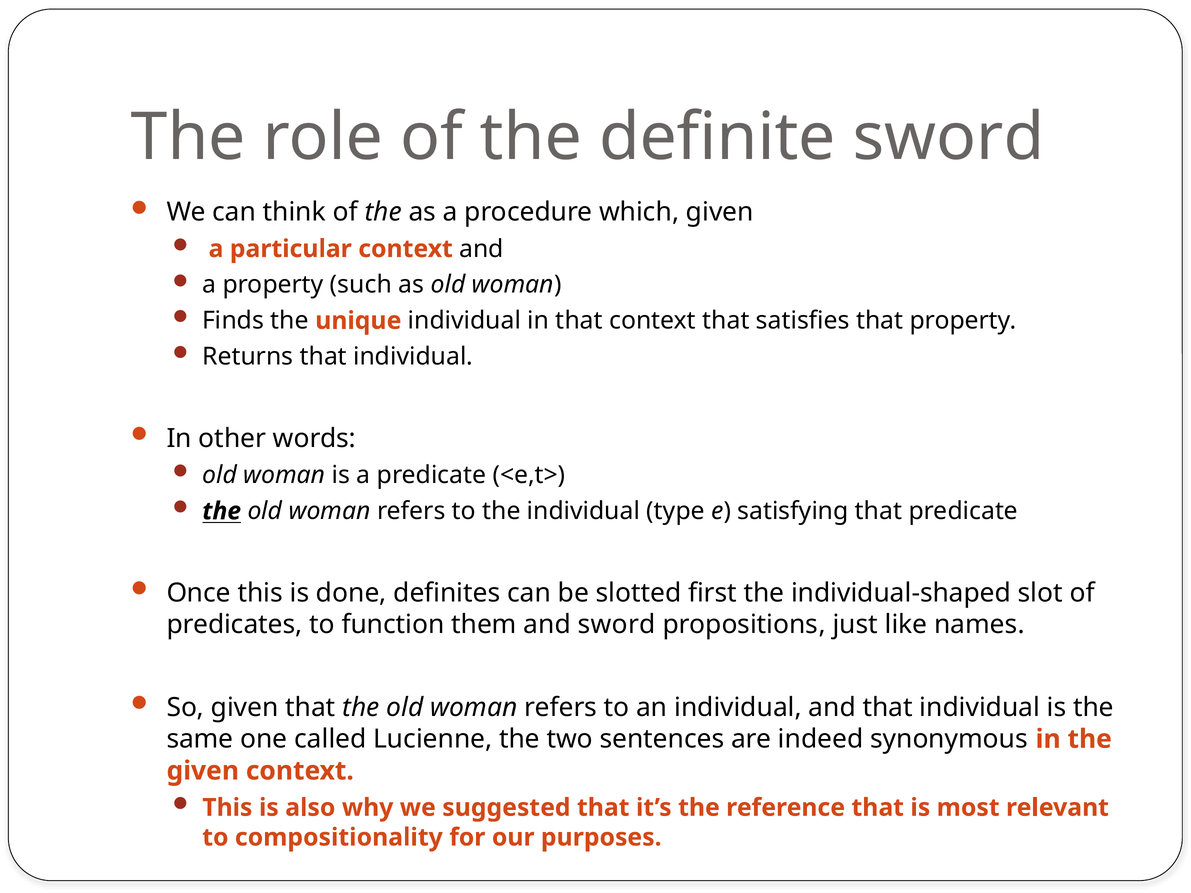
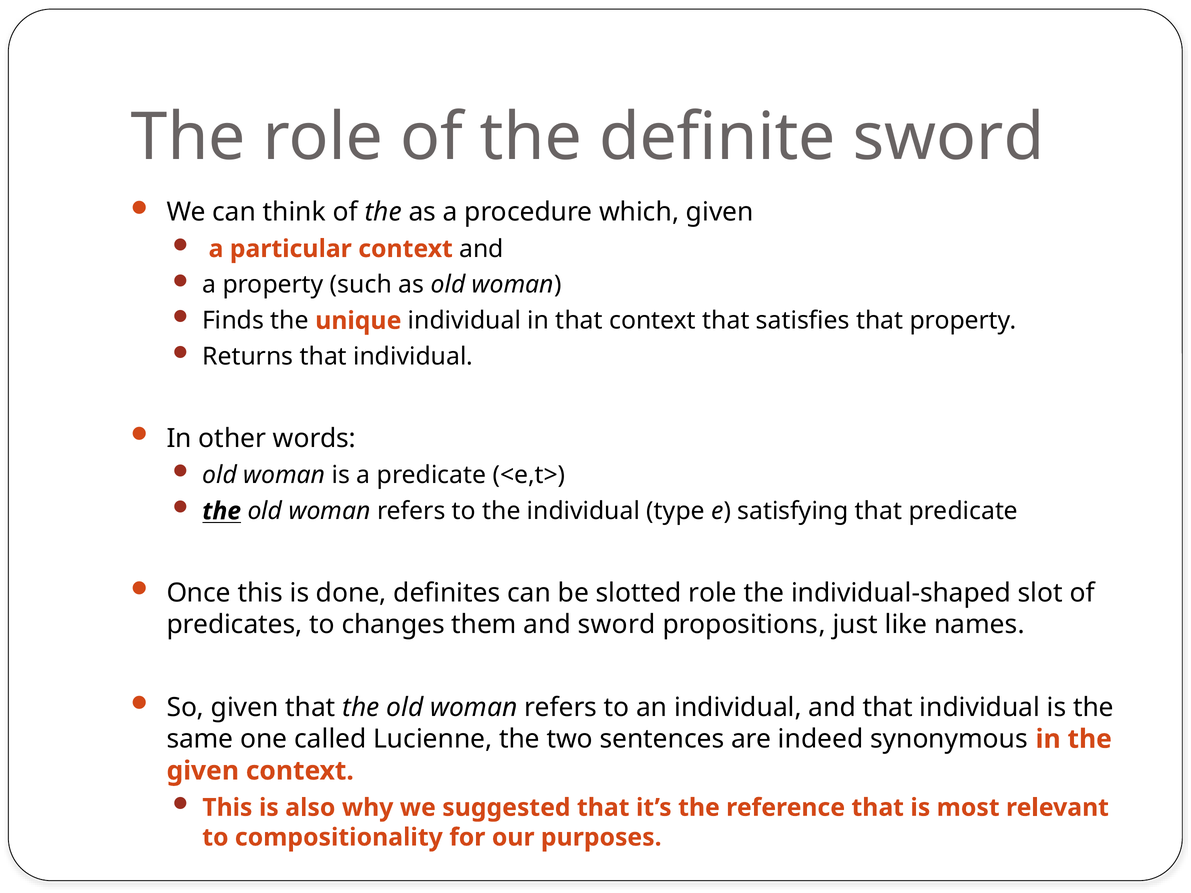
slotted first: first -> role
function: function -> changes
